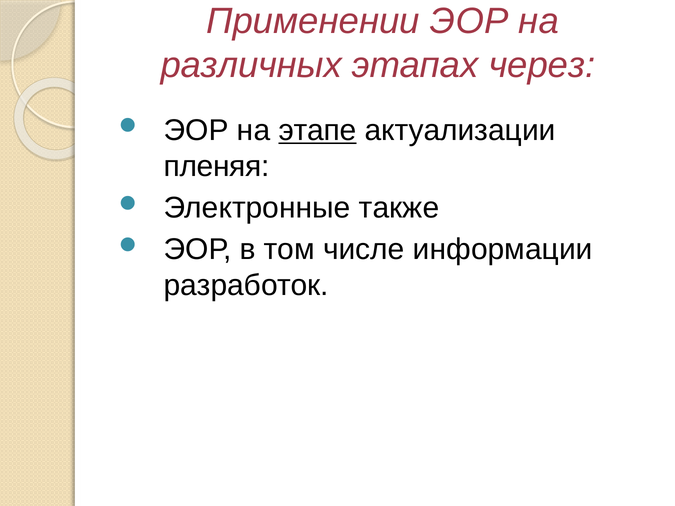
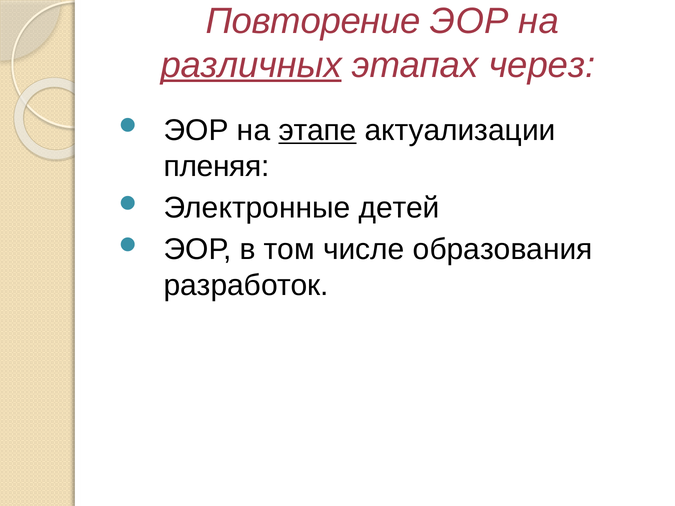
Применении: Применении -> Повторение
различных underline: none -> present
также: также -> детей
информации: информации -> образования
